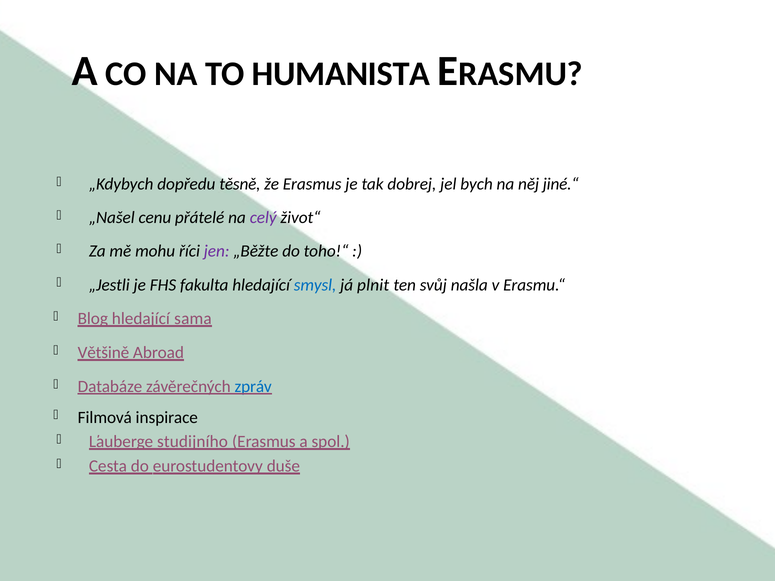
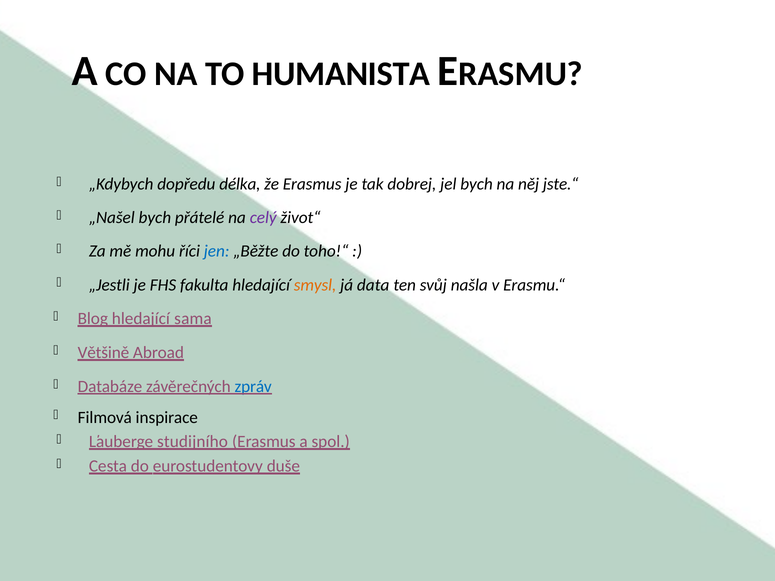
těsně: těsně -> délka
jiné.“: jiné.“ -> jste.“
„Našel cenu: cenu -> bych
jen colour: purple -> blue
smysl colour: blue -> orange
plnit: plnit -> data
